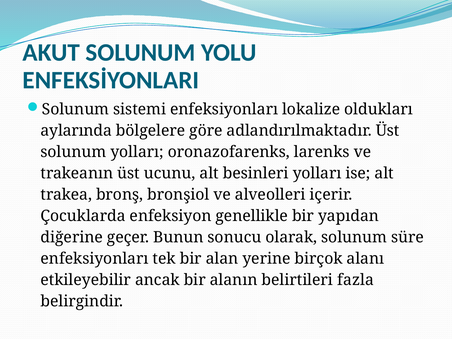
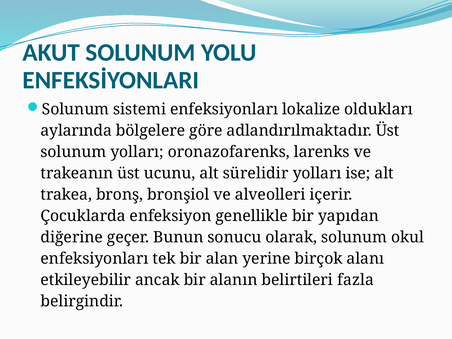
besinleri: besinleri -> sürelidir
süre: süre -> okul
